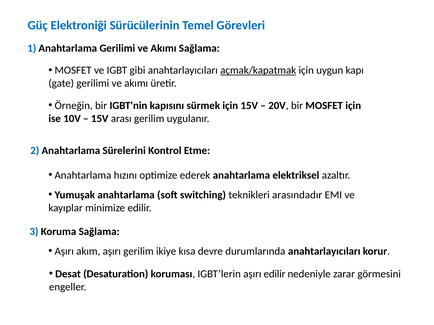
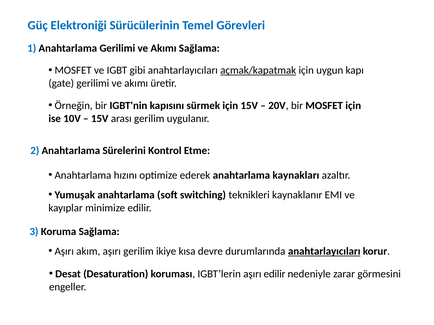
elektriksel: elektriksel -> kaynakları
arasındadır: arasındadır -> kaynaklanır
anahtarlayıcıları at (324, 252) underline: none -> present
